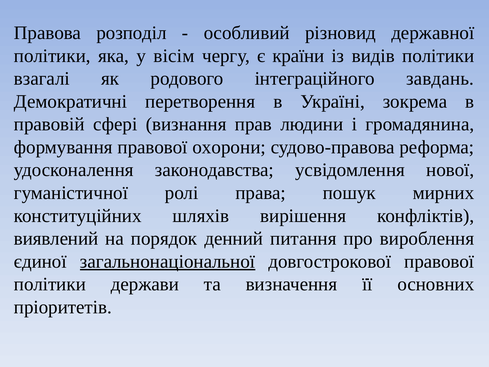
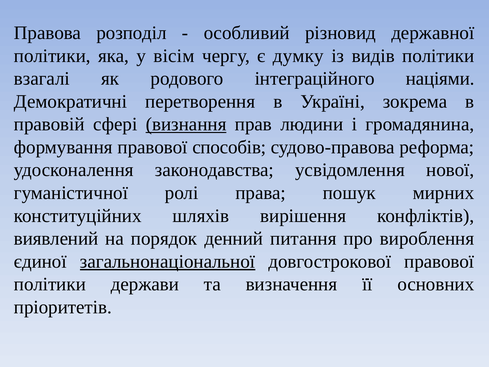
країни: країни -> думку
завдань: завдань -> націями
визнання underline: none -> present
охорони: охорони -> способів
